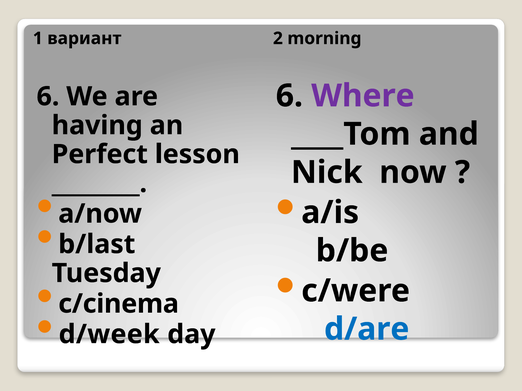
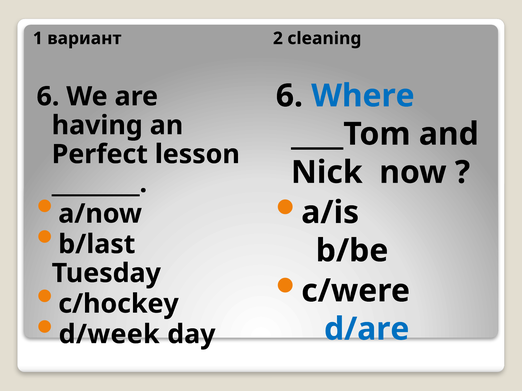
morning: morning -> cleaning
Where colour: purple -> blue
c/cinema: c/cinema -> c/hockey
